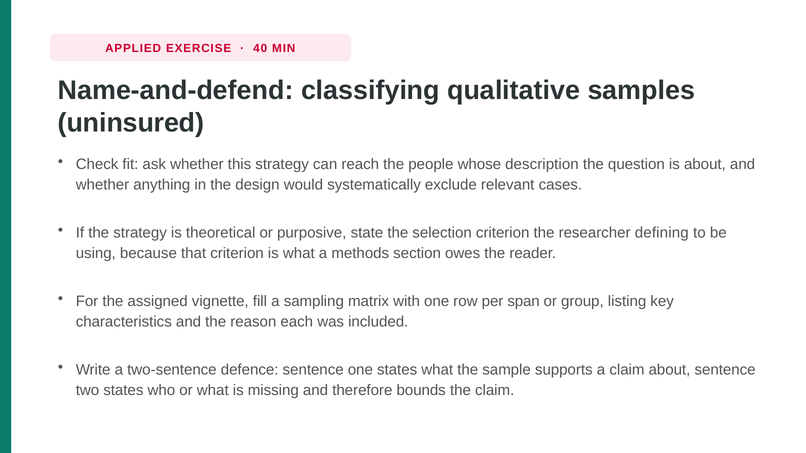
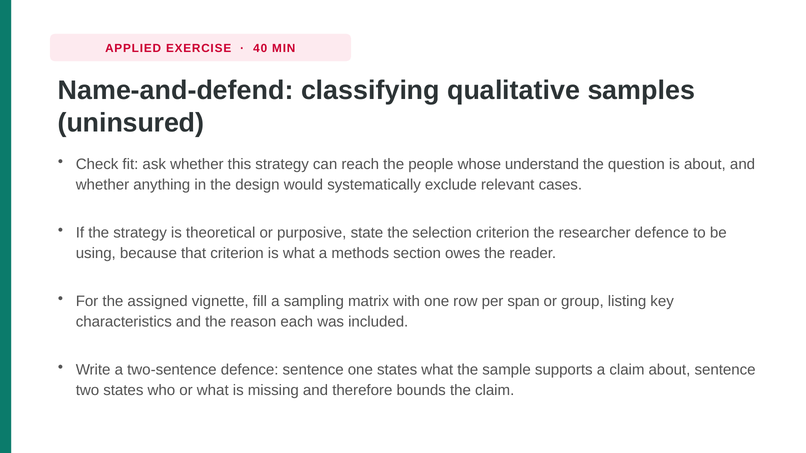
description: description -> understand
researcher defining: defining -> defence
